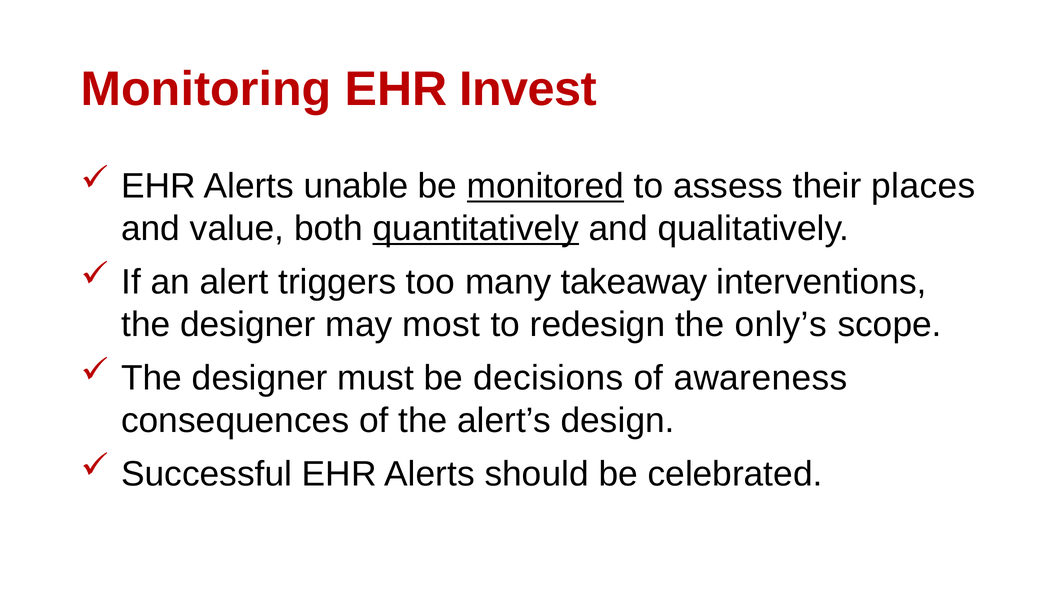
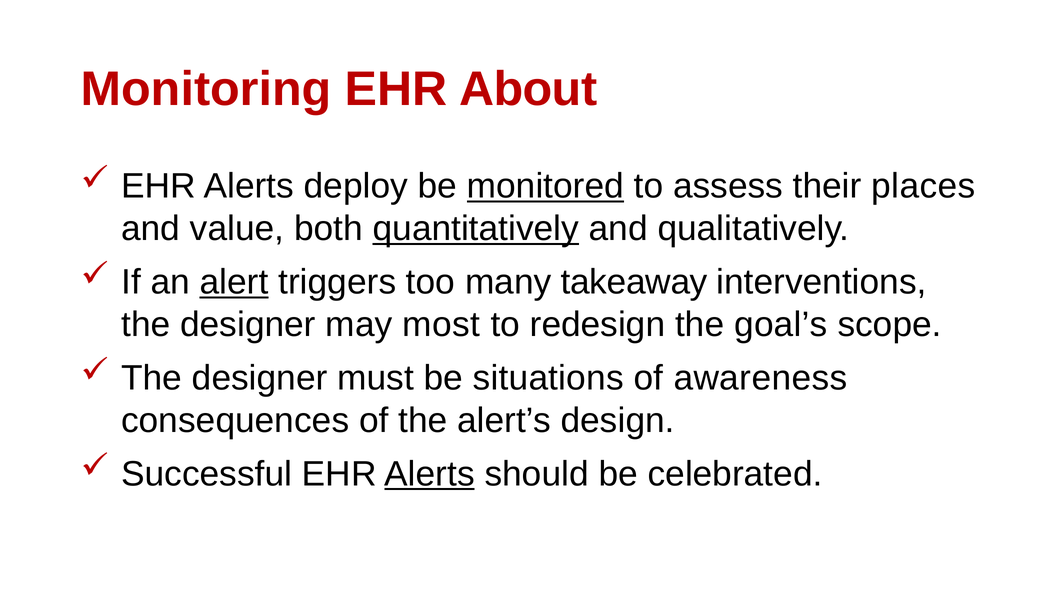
Invest: Invest -> About
unable: unable -> deploy
alert underline: none -> present
only’s: only’s -> goal’s
decisions: decisions -> situations
Alerts at (430, 474) underline: none -> present
